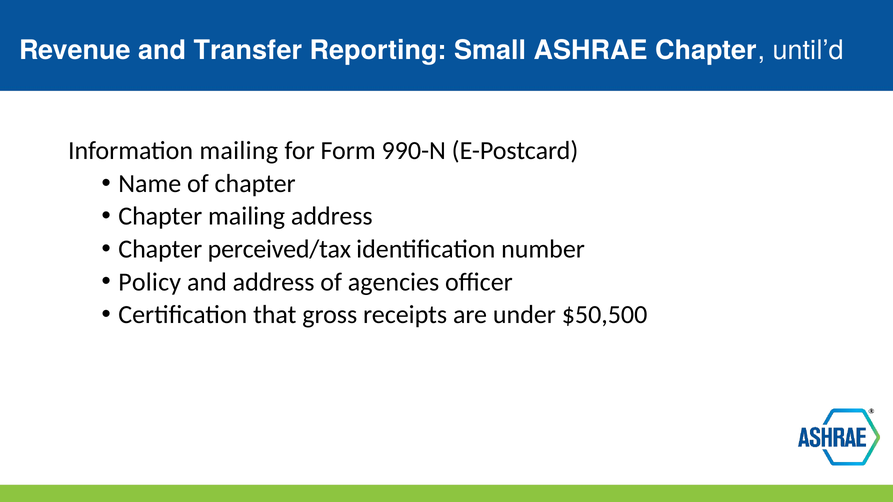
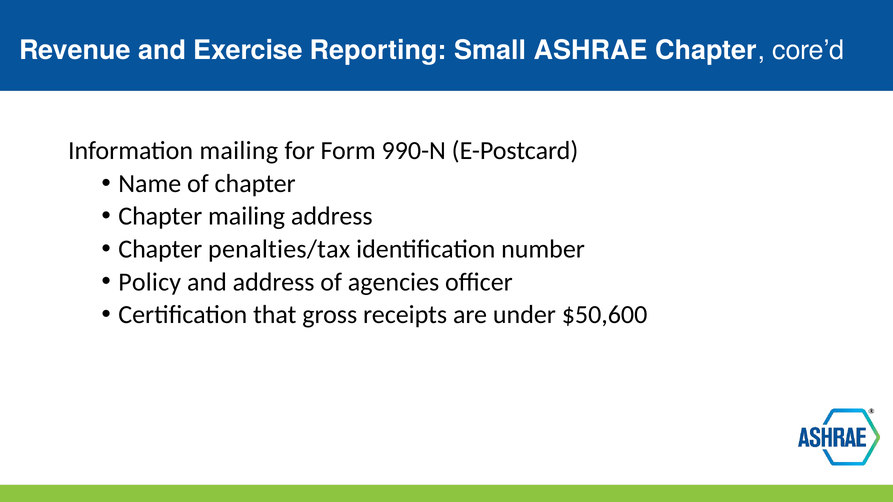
Transfer: Transfer -> Exercise
until’d: until’d -> core’d
perceived/tax: perceived/tax -> penalties/tax
$50,500: $50,500 -> $50,600
